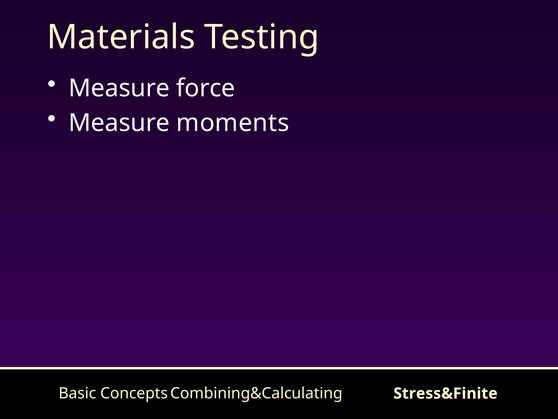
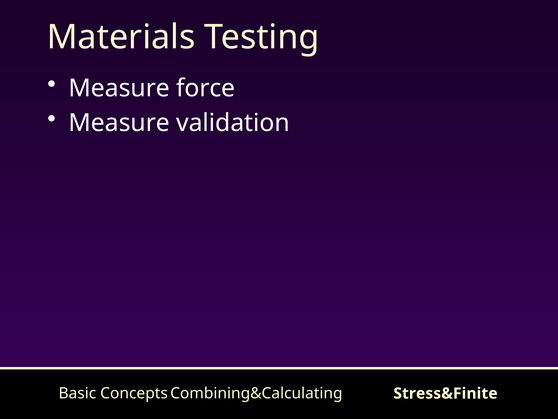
moments: moments -> validation
